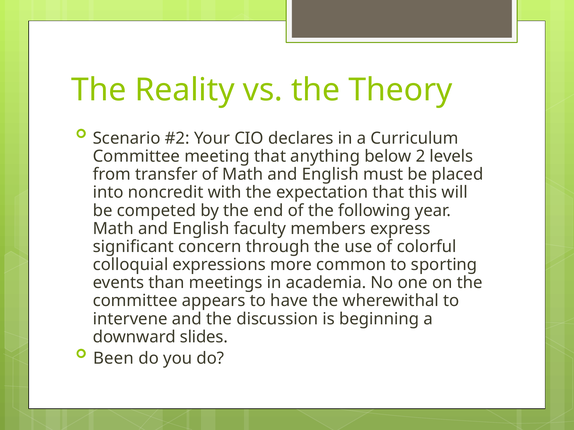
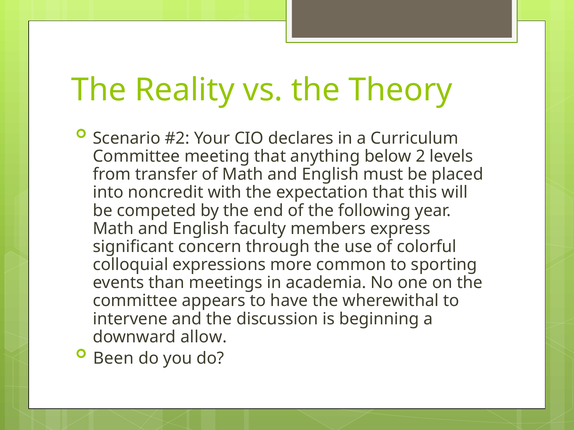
slides: slides -> allow
